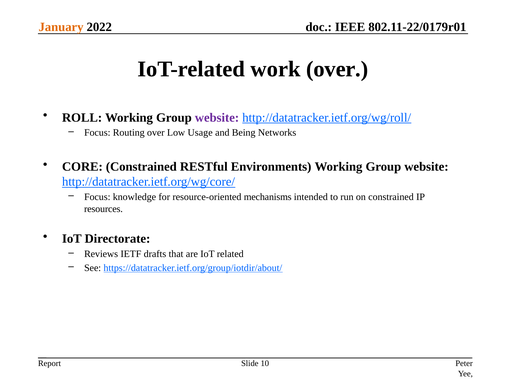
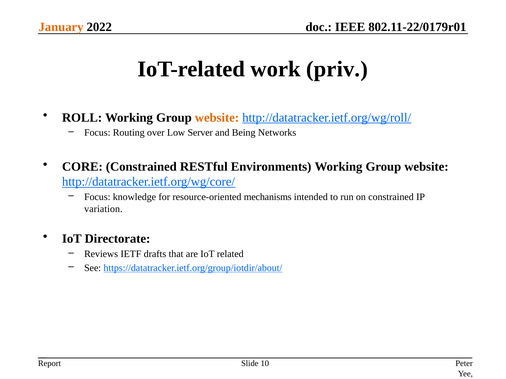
work over: over -> priv
website at (217, 118) colour: purple -> orange
Usage: Usage -> Server
resources: resources -> variation
